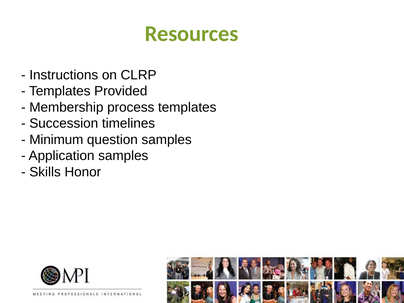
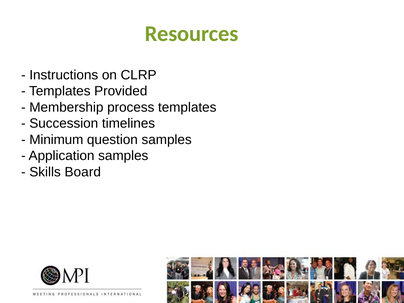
Honor: Honor -> Board
